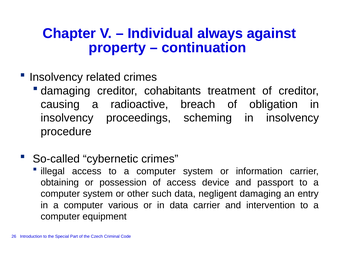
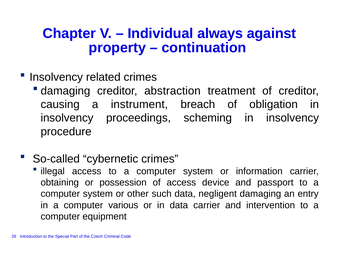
cohabitants: cohabitants -> abstraction
radioactive: radioactive -> instrument
